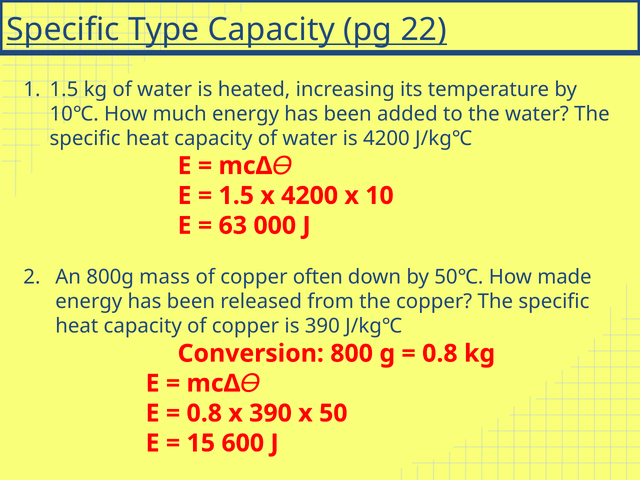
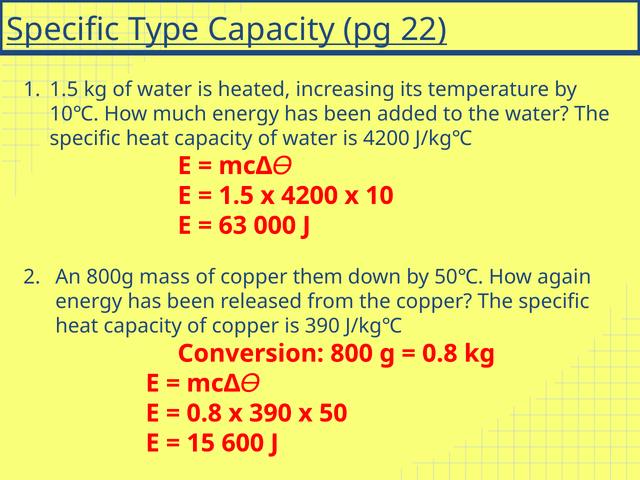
often: often -> them
made: made -> again
